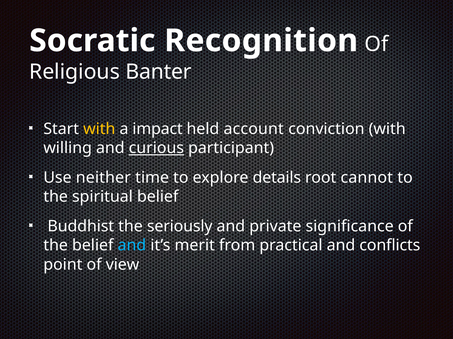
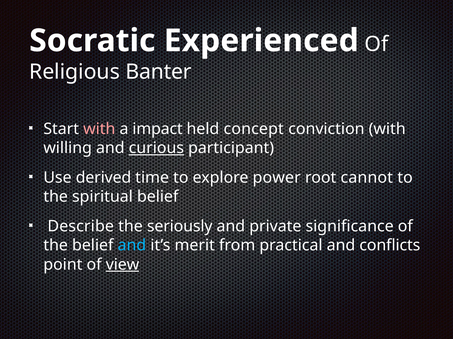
Recognition: Recognition -> Experienced
with at (99, 129) colour: yellow -> pink
account: account -> concept
neither: neither -> derived
details: details -> power
Buddhist: Buddhist -> Describe
view underline: none -> present
